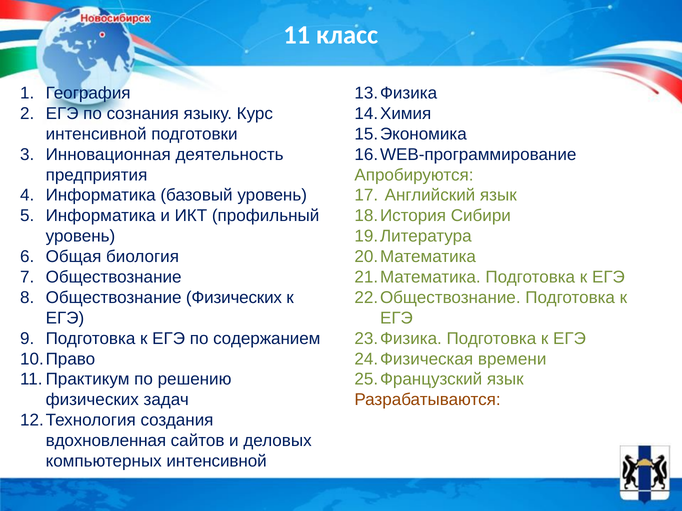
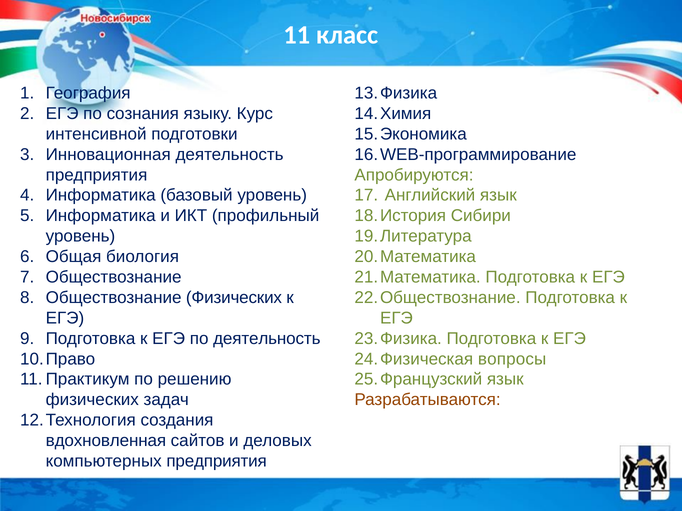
по содержанием: содержанием -> деятельность
времени: времени -> вопросы
компьютерных интенсивной: интенсивной -> предприятия
